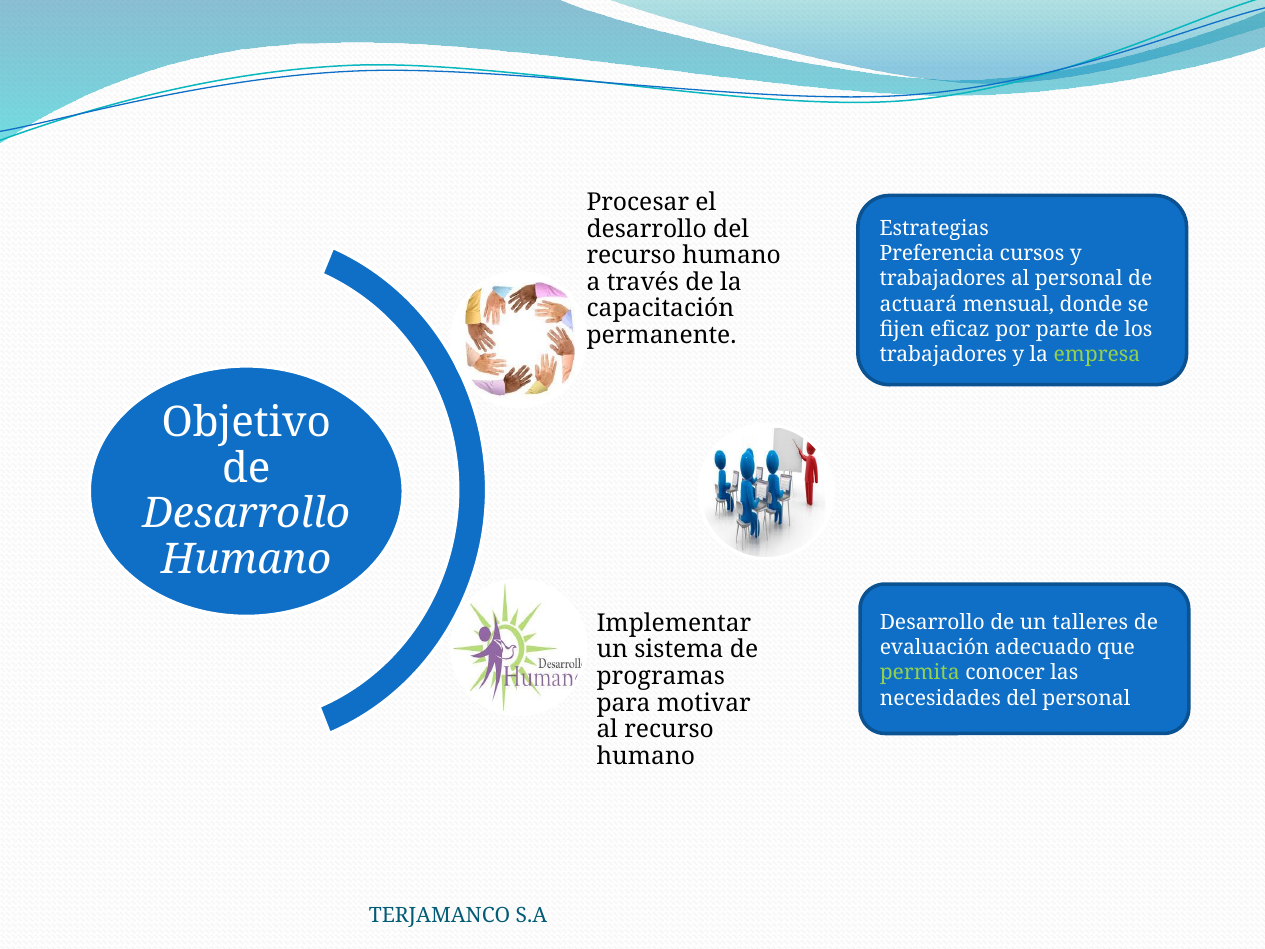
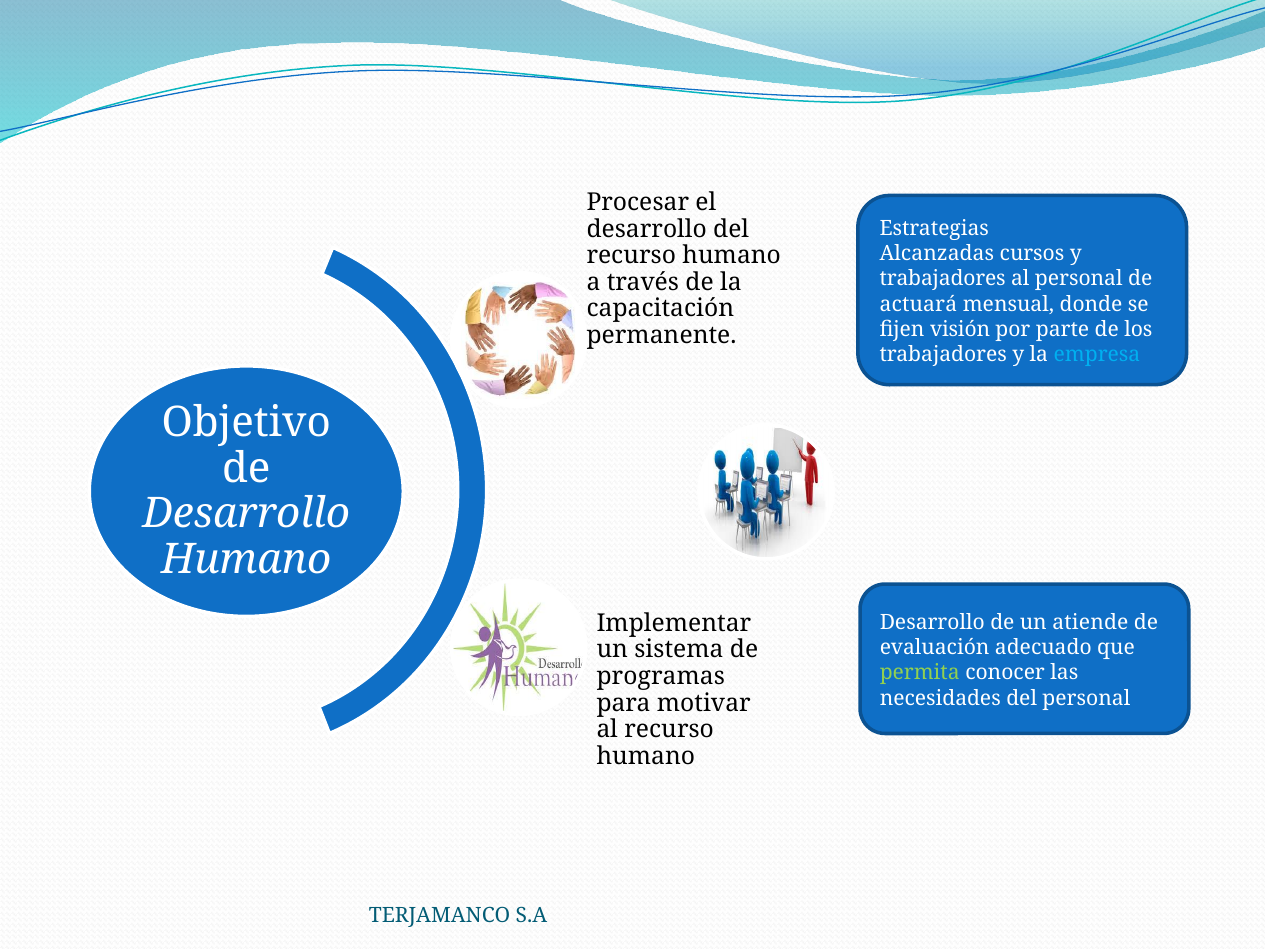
Preferencia: Preferencia -> Alcanzadas
eficaz: eficaz -> visión
empresa colour: light green -> light blue
talleres: talleres -> atiende
